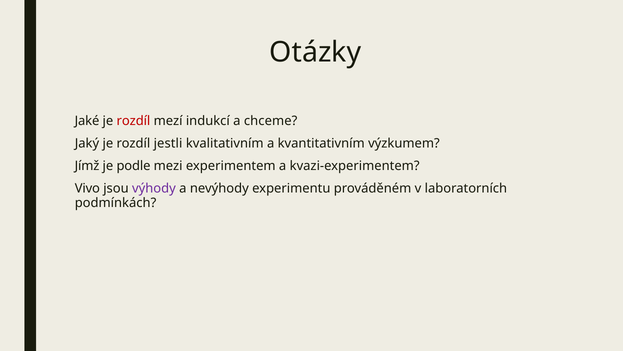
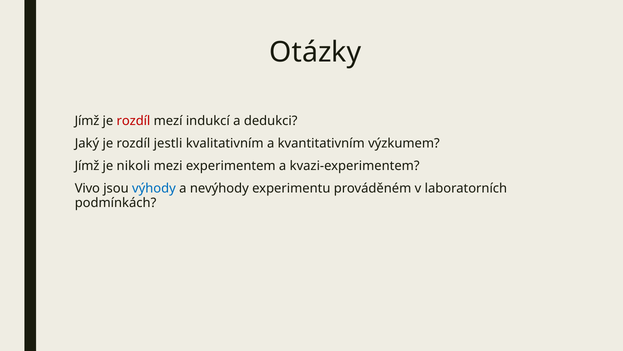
Jaké at (87, 121): Jaké -> Jímž
chceme: chceme -> dedukci
podle: podle -> nikoli
výhody colour: purple -> blue
